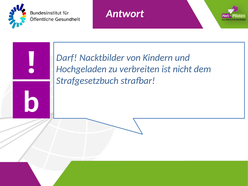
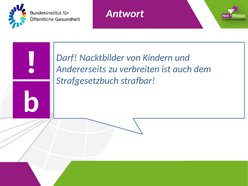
Hochgeladen: Hochgeladen -> Andererseits
nicht: nicht -> auch
